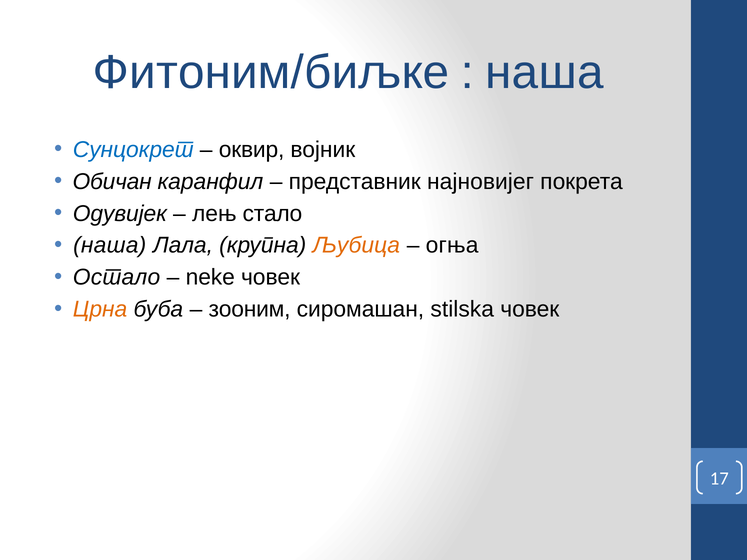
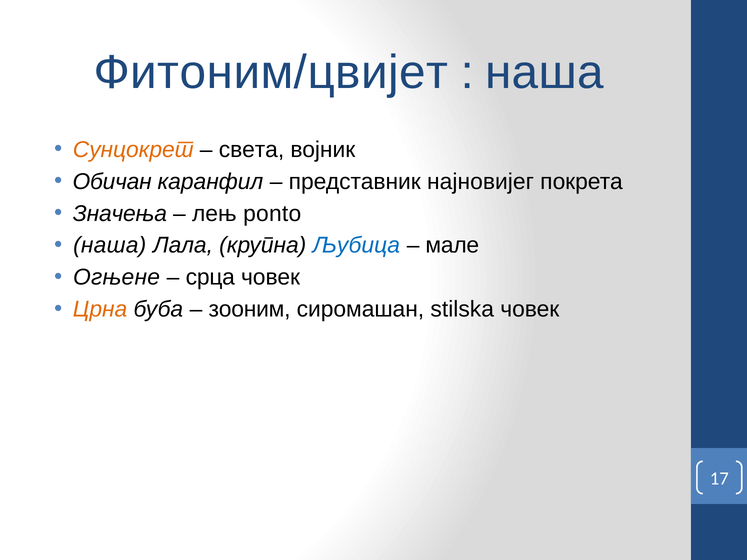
Фитоним/биљке: Фитоним/биљке -> Фитоним/цвијет
Сунцокрет colour: blue -> orange
оквир: оквир -> света
Одувијек: Одувијек -> Значења
стало: стало -> ponto
Љубица colour: orange -> blue
огња: огња -> мале
Остало: Остало -> Огњене
neke: neke -> срца
